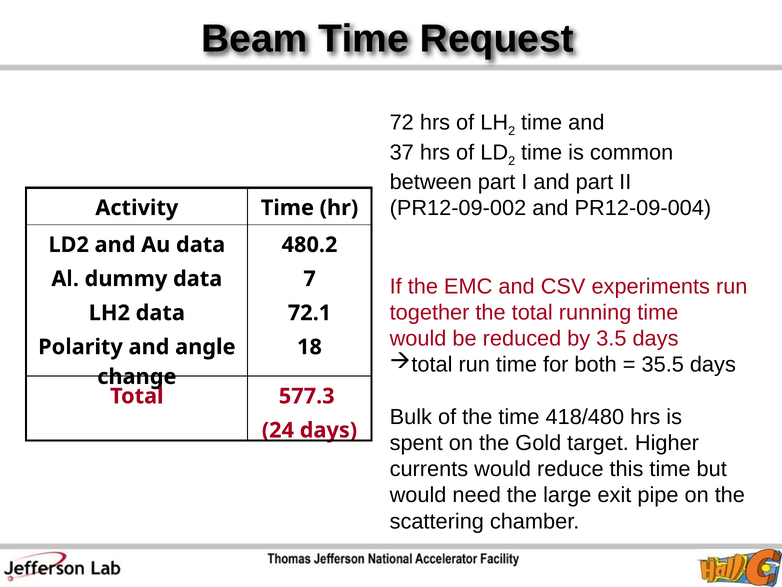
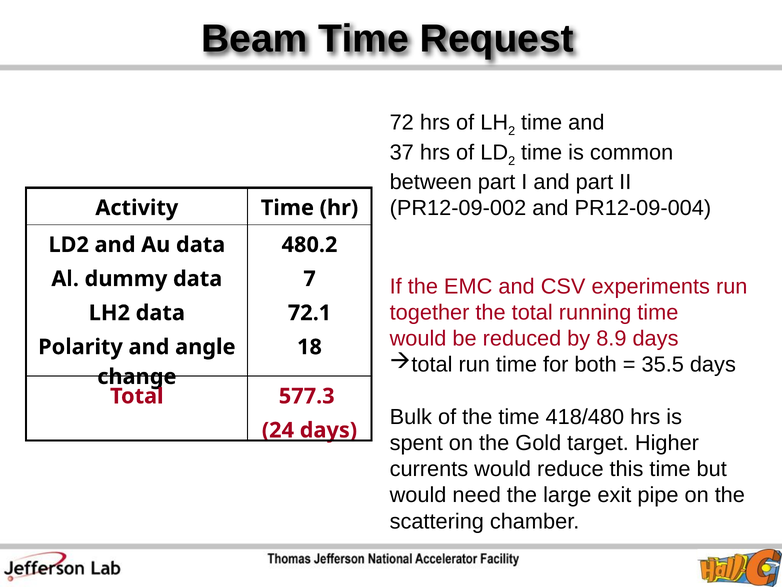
3.5: 3.5 -> 8.9
